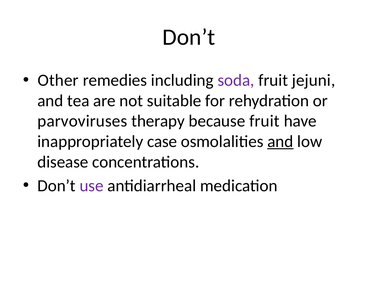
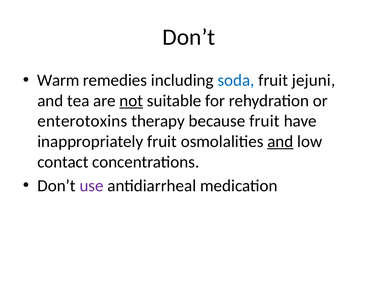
Other: Other -> Warm
soda colour: purple -> blue
not underline: none -> present
parvoviruses: parvoviruses -> enterotoxins
inappropriately case: case -> fruit
disease: disease -> contact
